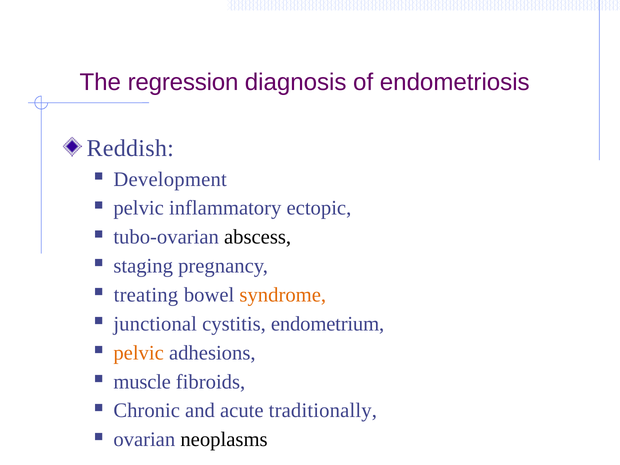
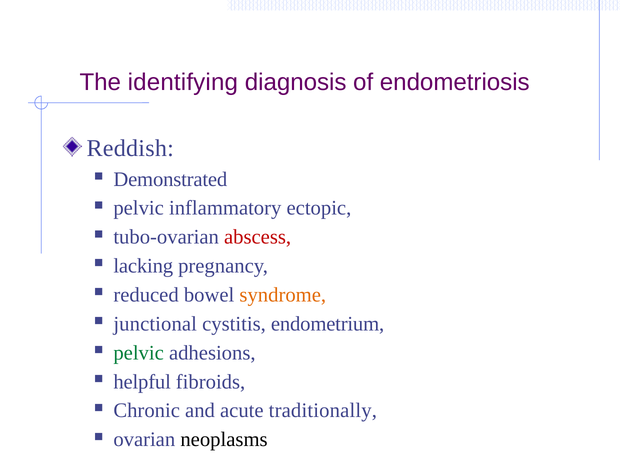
regression: regression -> identifying
Development: Development -> Demonstrated
abscess colour: black -> red
staging: staging -> lacking
treating: treating -> reduced
pelvic at (139, 353) colour: orange -> green
muscle: muscle -> helpful
